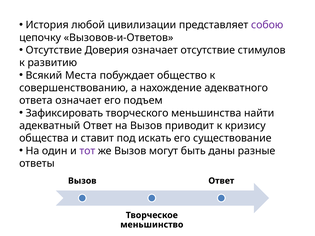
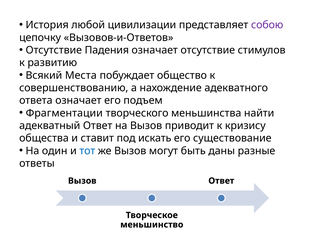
Доверия: Доверия -> Падения
Зафиксировать: Зафиксировать -> Фрагментации
тот colour: purple -> blue
